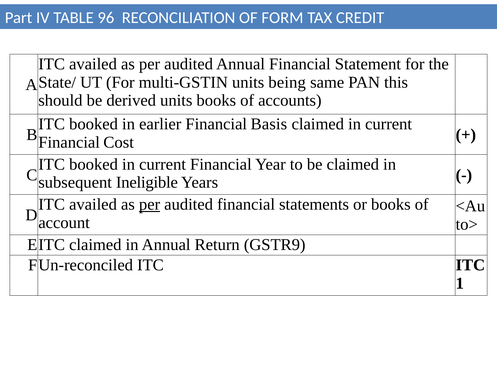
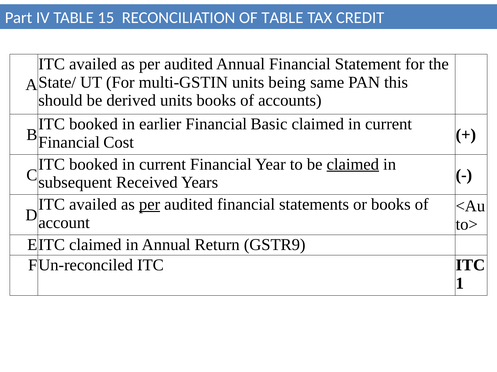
96: 96 -> 15
OF FORM: FORM -> TABLE
Basis: Basis -> Basic
claimed at (353, 165) underline: none -> present
Ineligible: Ineligible -> Received
